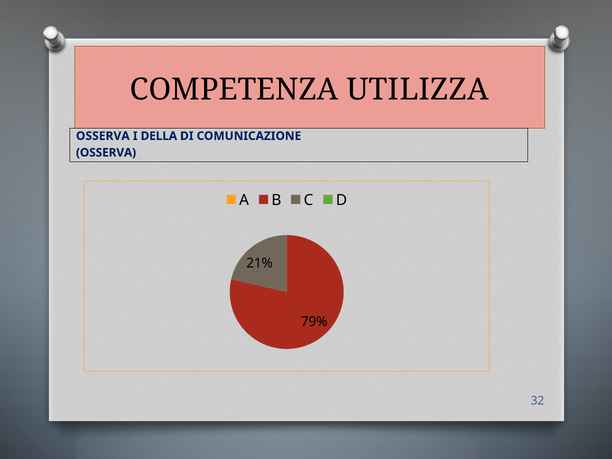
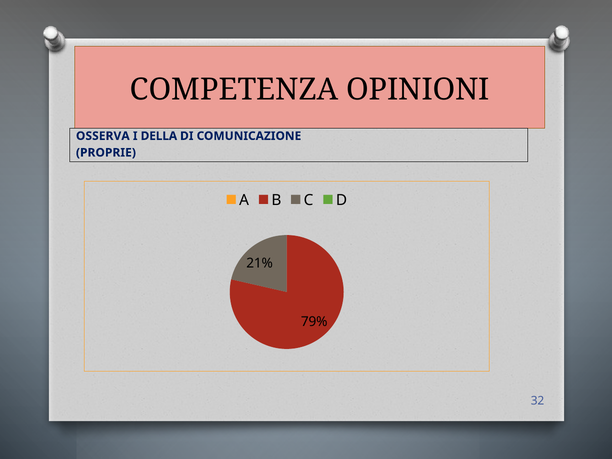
UTILIZZA: UTILIZZA -> OPINIONI
OSSERVA at (106, 153): OSSERVA -> PROPRIE
